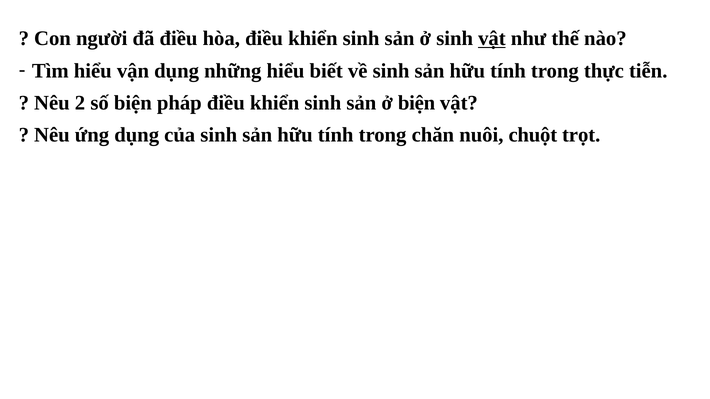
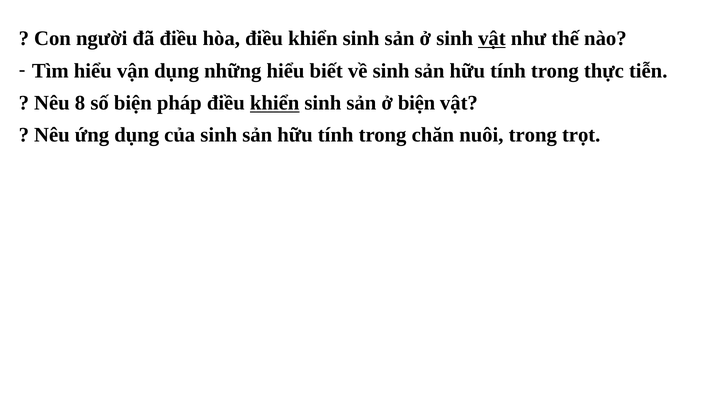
2: 2 -> 8
khiển at (275, 103) underline: none -> present
nuôi chuột: chuột -> trong
